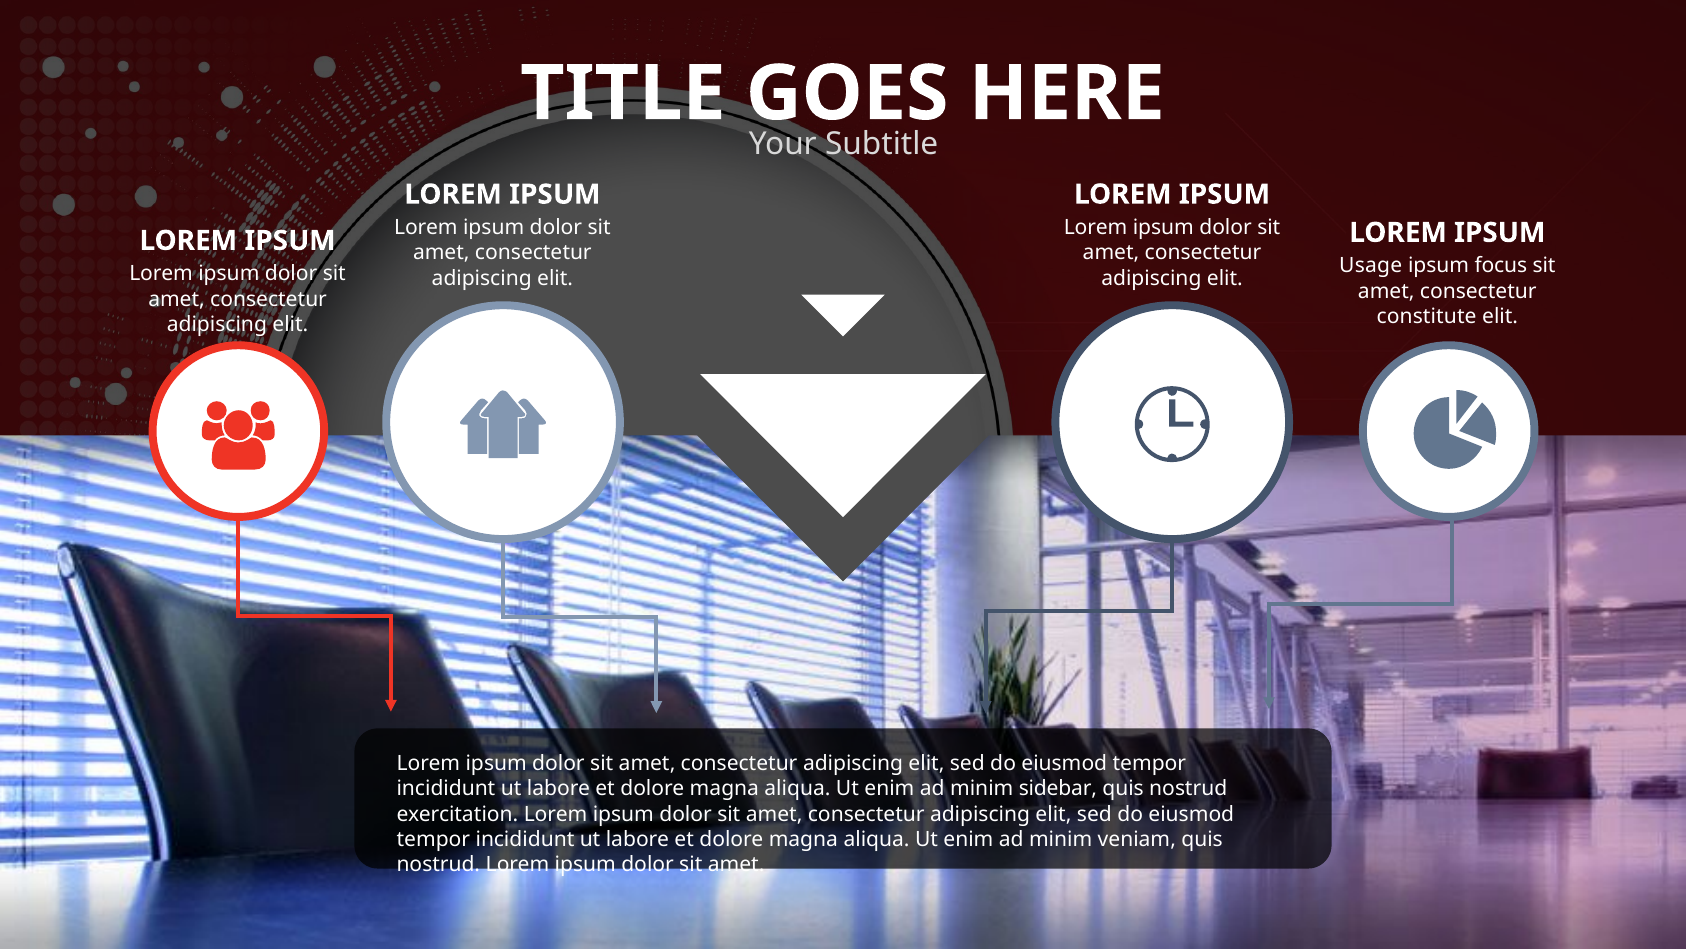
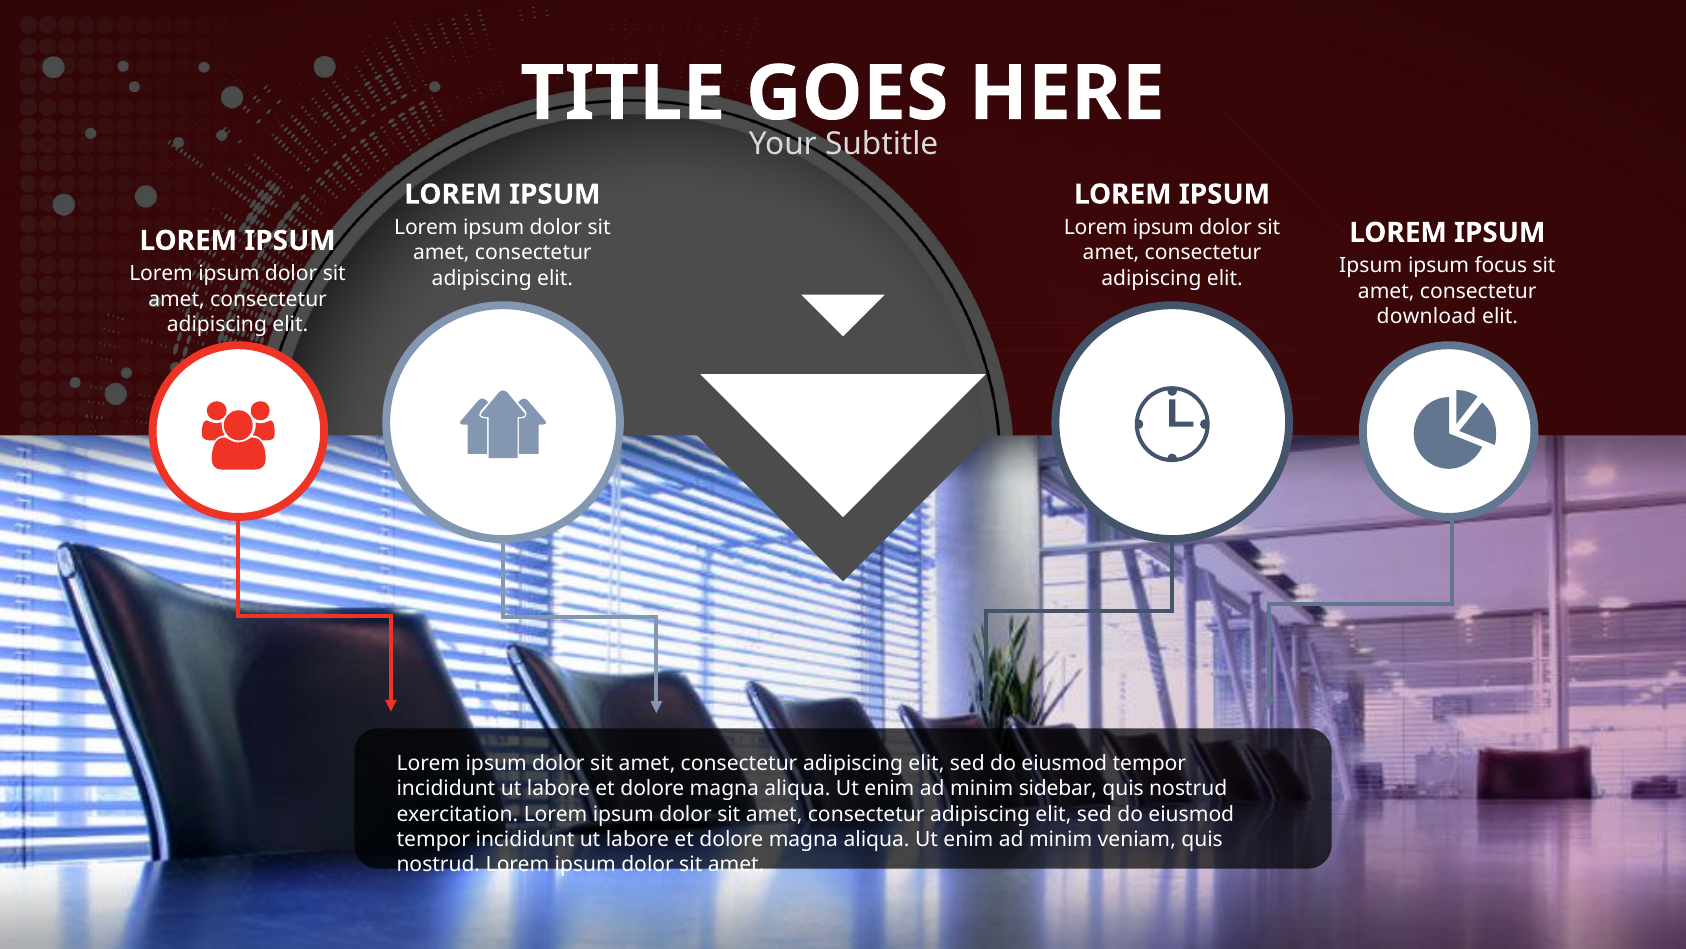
Usage at (1371, 266): Usage -> Ipsum
constitute: constitute -> download
